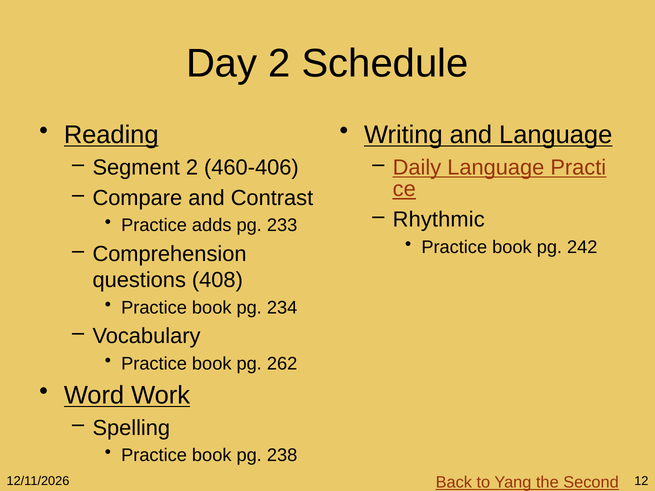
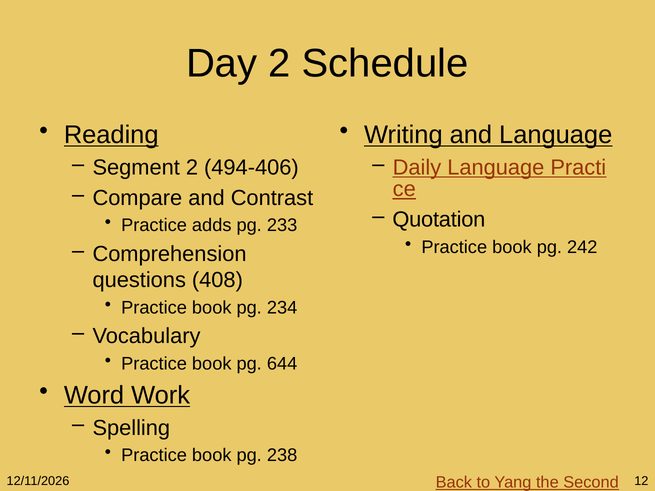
460-406: 460-406 -> 494-406
Rhythmic: Rhythmic -> Quotation
262: 262 -> 644
